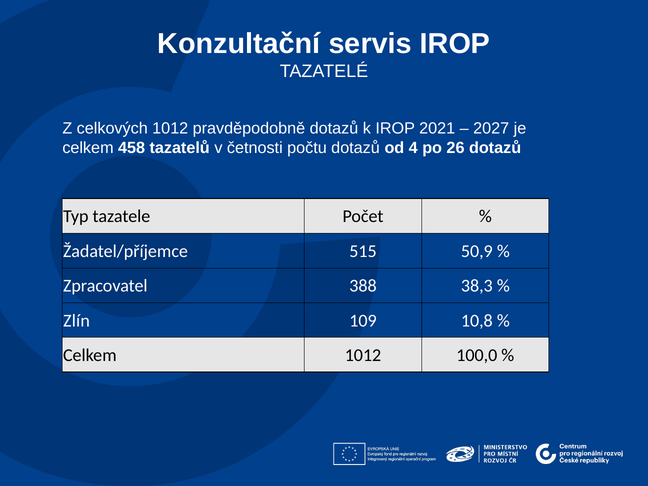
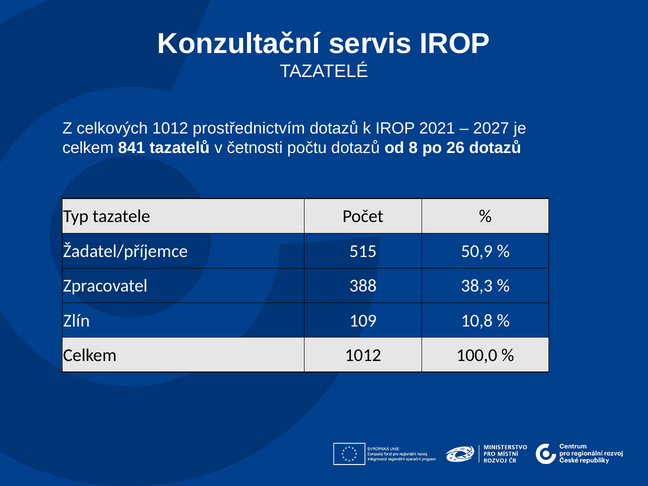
pravděpodobně: pravděpodobně -> prostřednictvím
458: 458 -> 841
4: 4 -> 8
